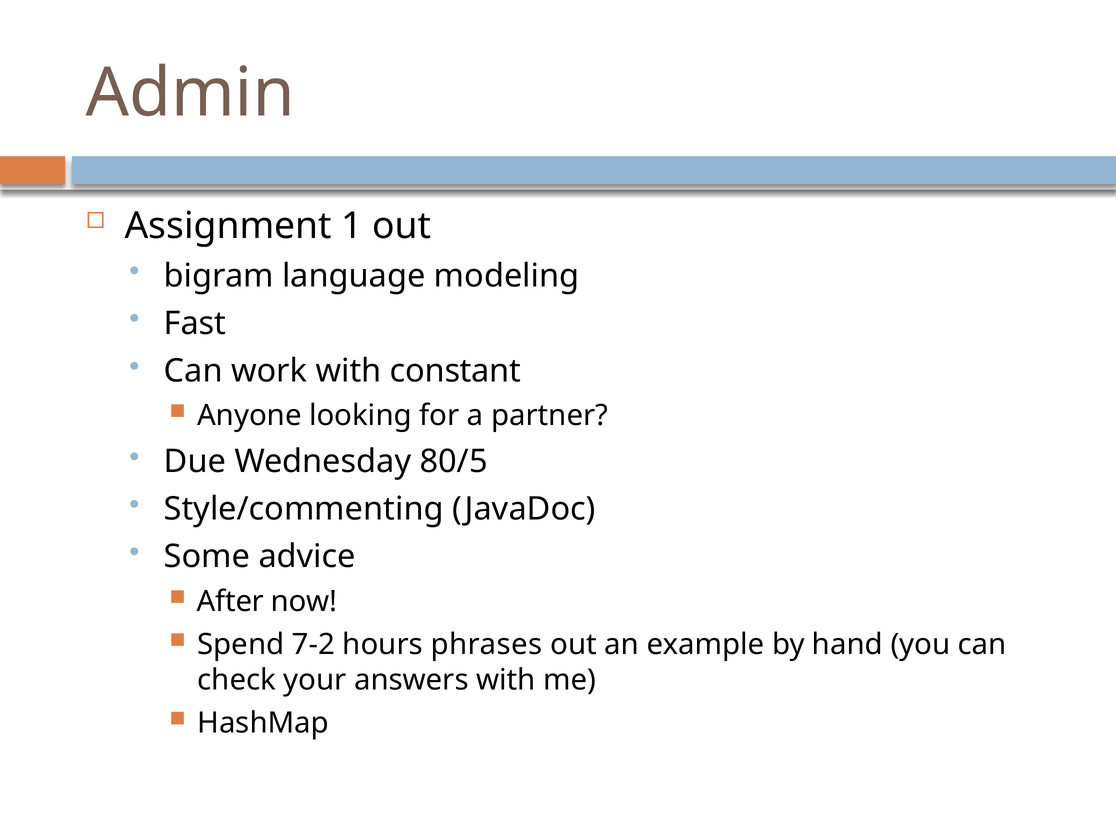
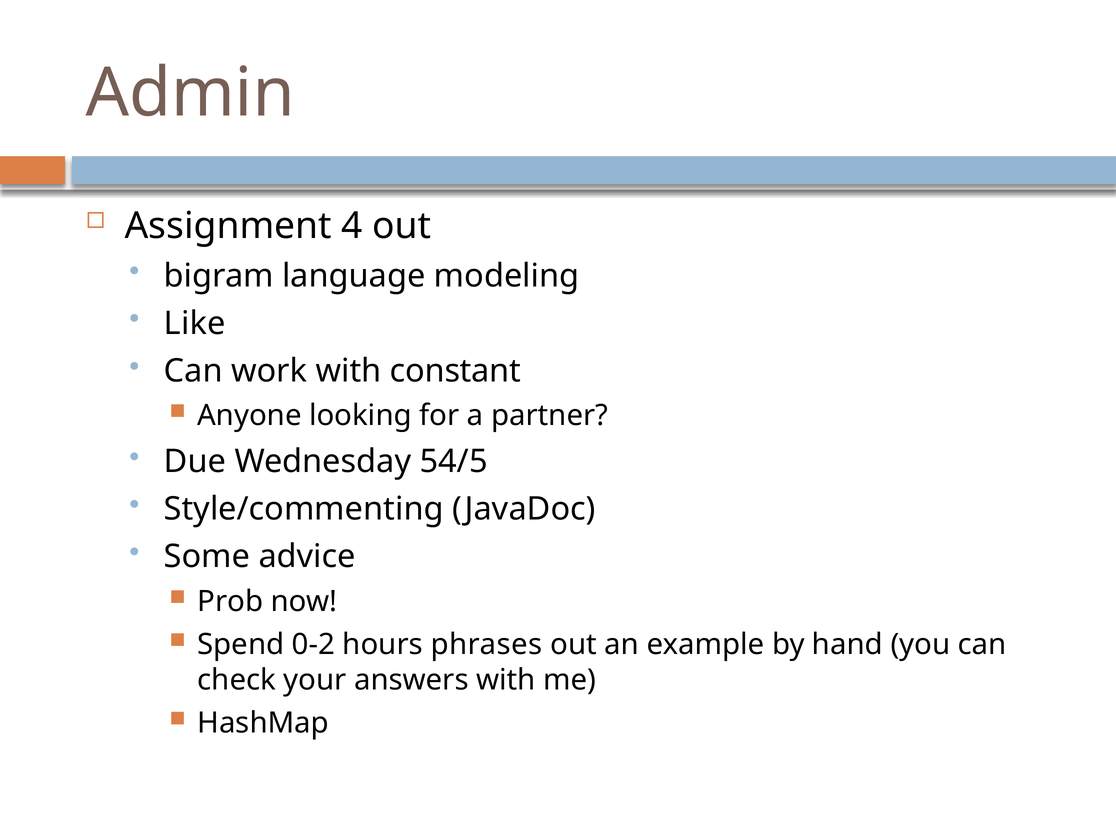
1: 1 -> 4
Fast: Fast -> Like
80/5: 80/5 -> 54/5
After: After -> Prob
7-2: 7-2 -> 0-2
